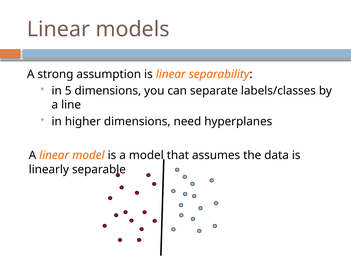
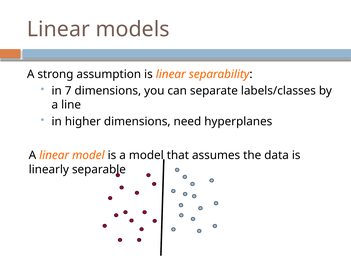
5: 5 -> 7
